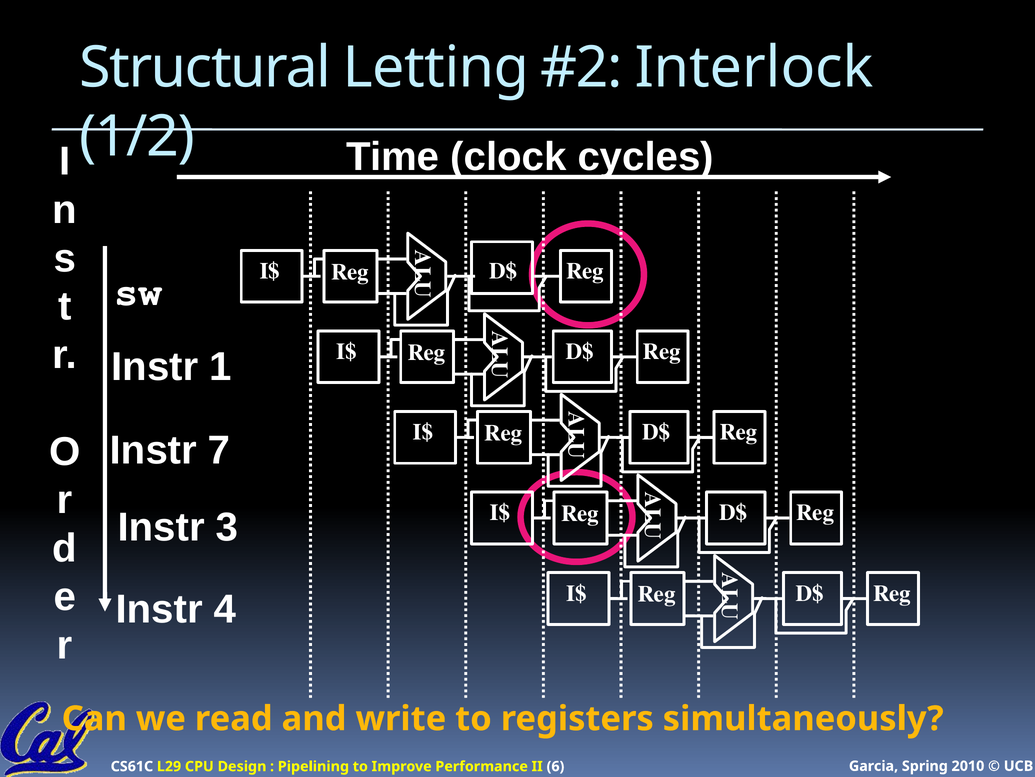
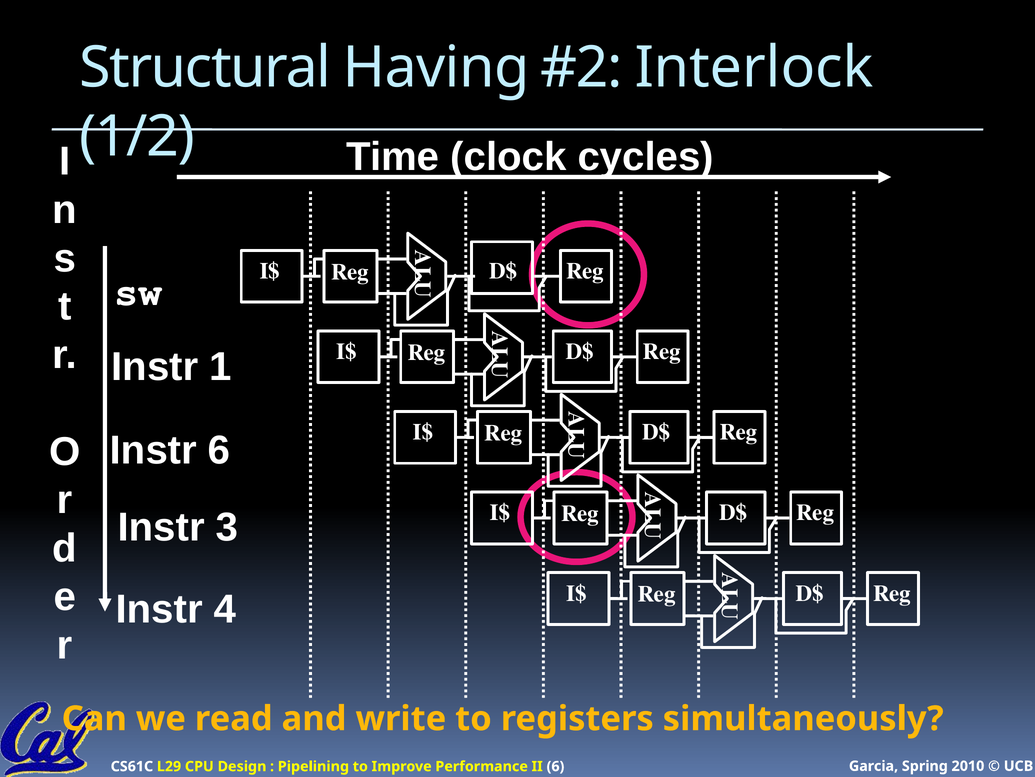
Letting: Letting -> Having
Instr 7: 7 -> 6
